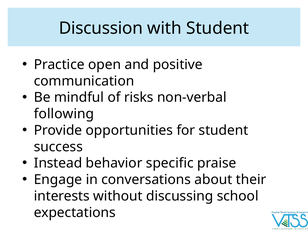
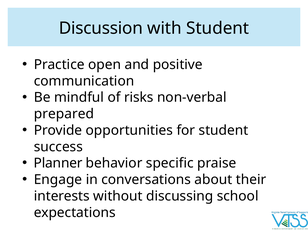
following: following -> prepared
Instead: Instead -> Planner
